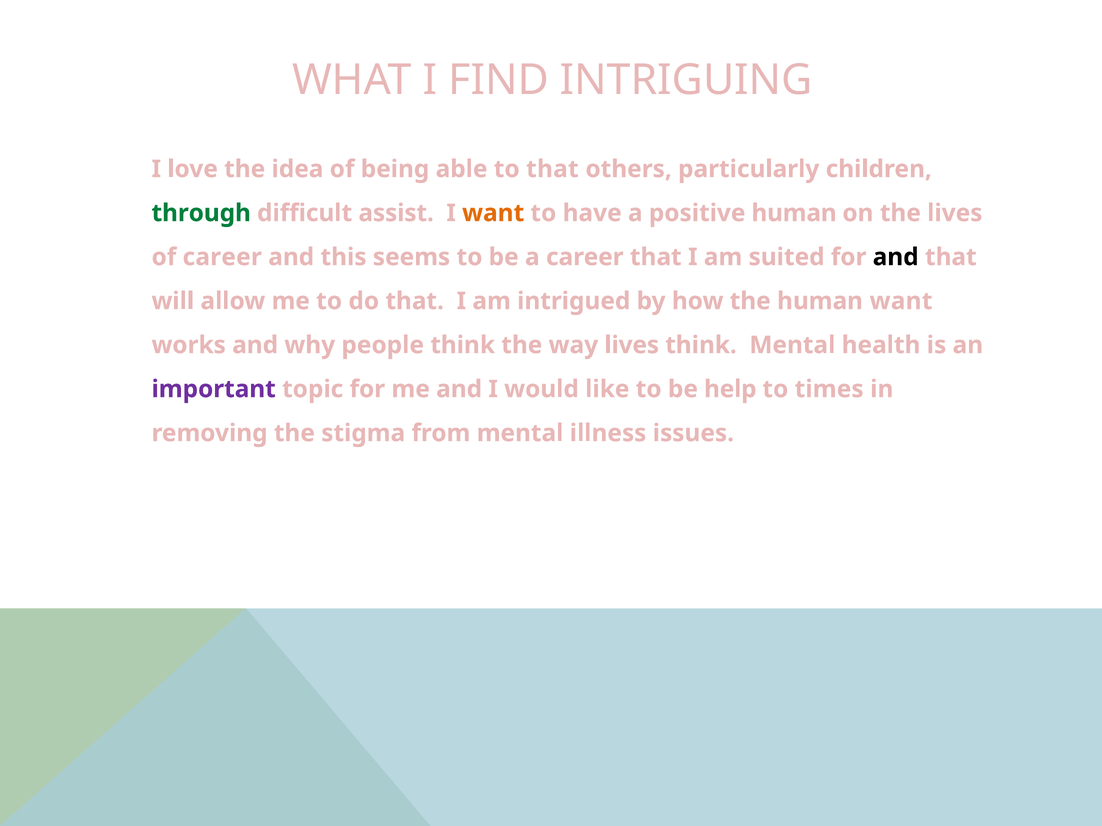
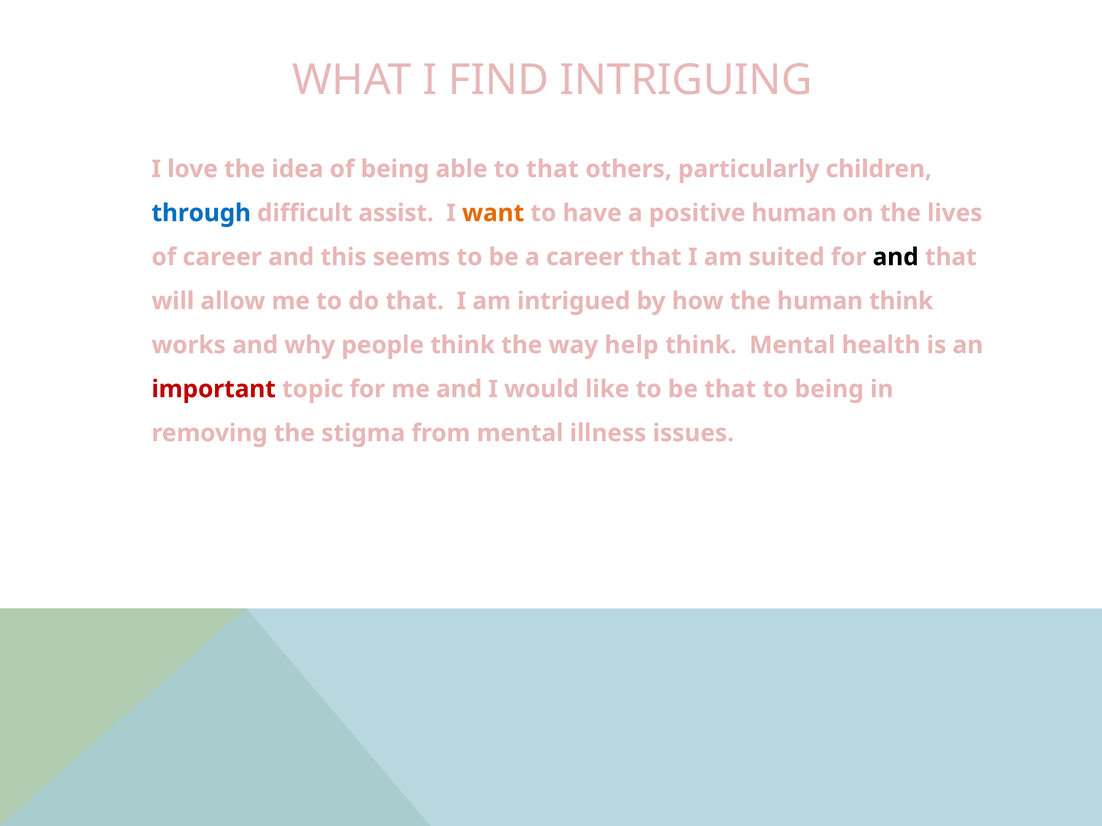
through colour: green -> blue
human want: want -> think
way lives: lives -> help
important colour: purple -> red
be help: help -> that
to times: times -> being
